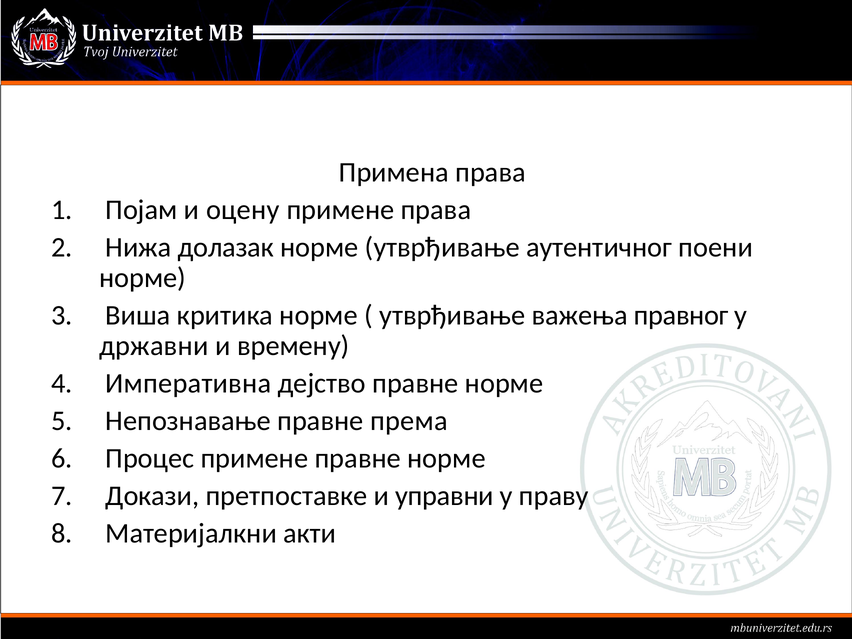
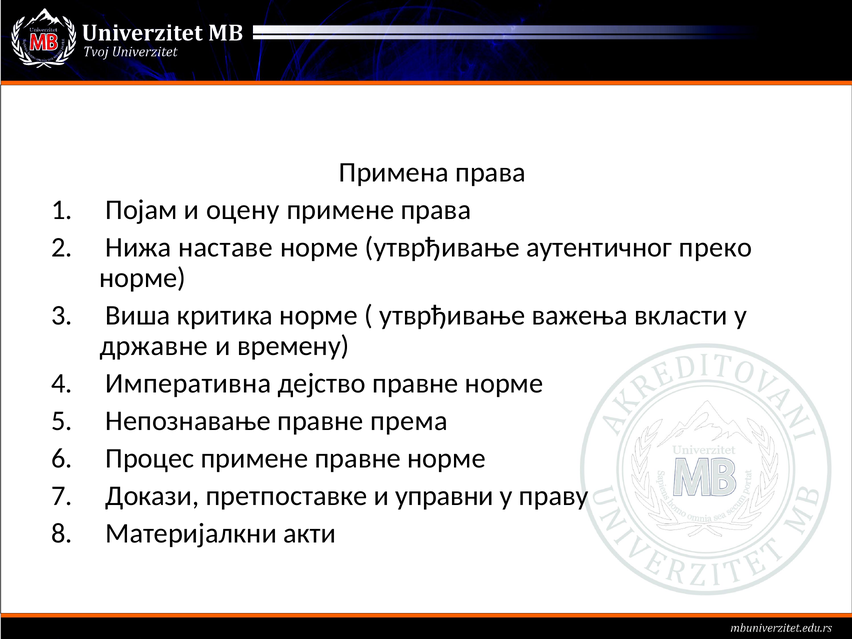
долазак: долазак -> наставе
поени: поени -> преко
правног: правног -> вкласти
државни: државни -> државне
